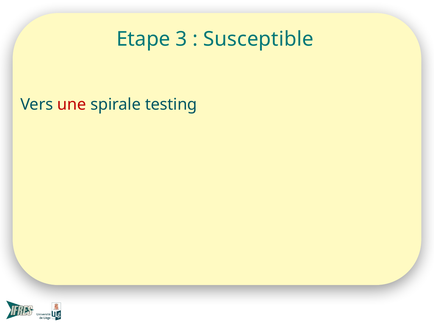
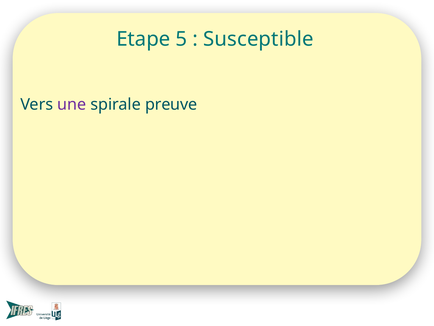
3: 3 -> 5
une colour: red -> purple
testing: testing -> preuve
